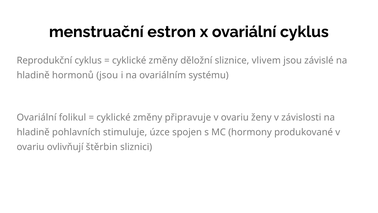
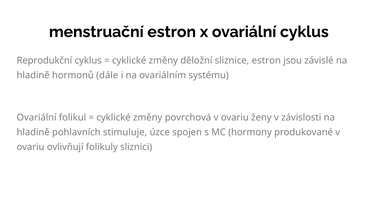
sliznice vlivem: vlivem -> estron
hormonů jsou: jsou -> dále
připravuje: připravuje -> povrchová
štěrbin: štěrbin -> folikuly
